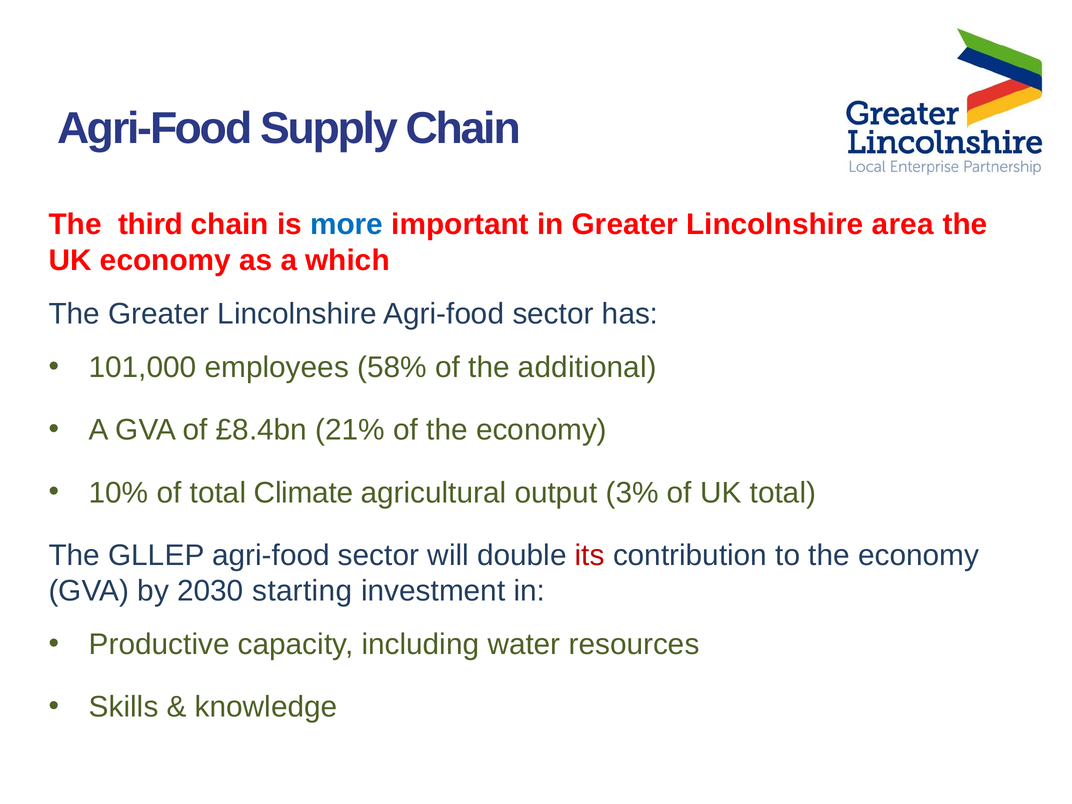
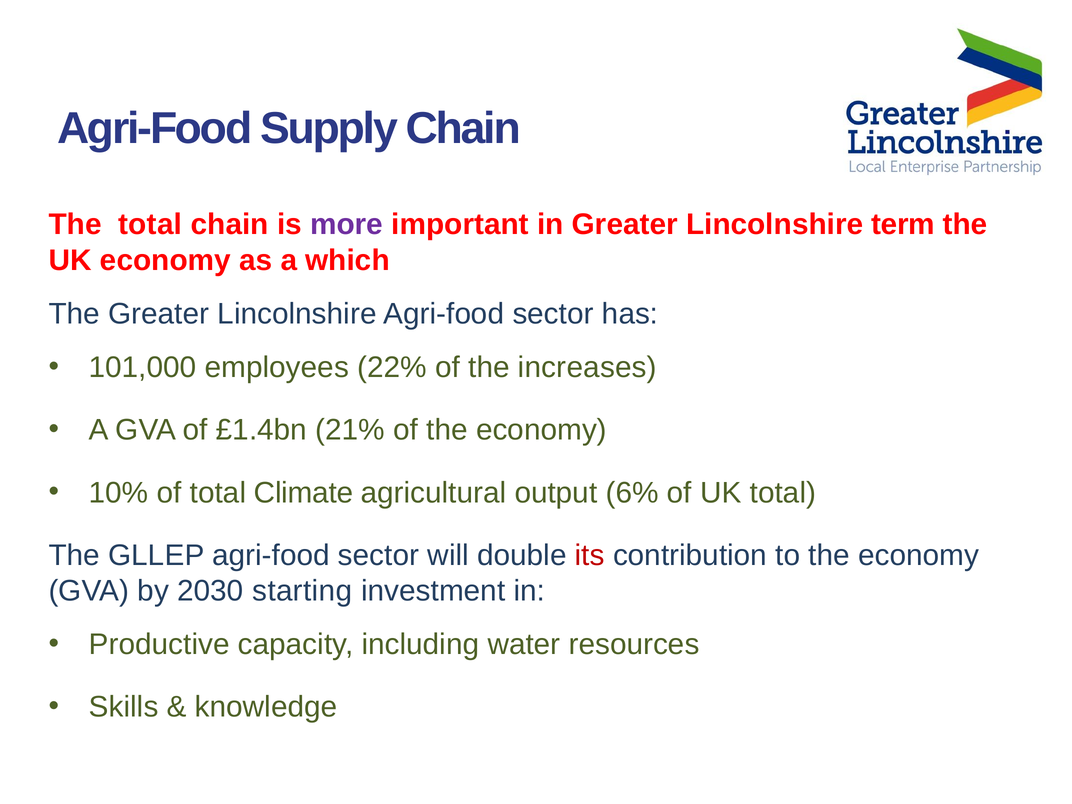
The third: third -> total
more colour: blue -> purple
area: area -> term
58%: 58% -> 22%
additional: additional -> increases
£8.4bn: £8.4bn -> £1.4bn
3%: 3% -> 6%
